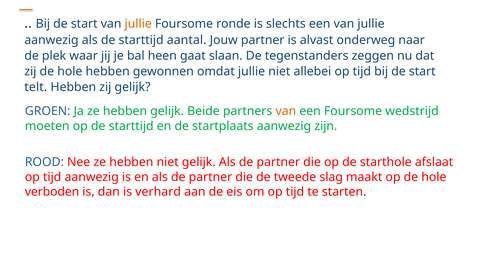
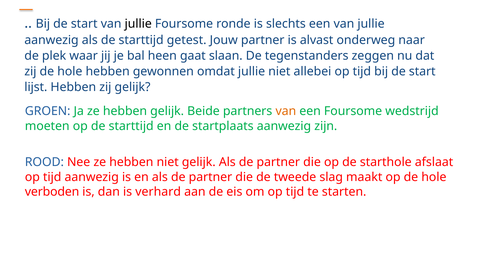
jullie at (138, 24) colour: orange -> black
aantal: aantal -> getest
telt: telt -> lijst
